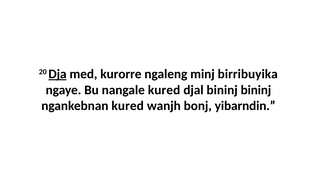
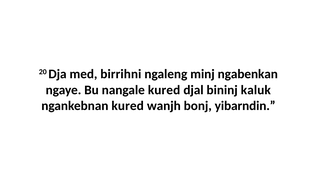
Dja underline: present -> none
kurorre: kurorre -> birrihni
birribuyika: birribuyika -> ngabenkan
bininj bininj: bininj -> kaluk
